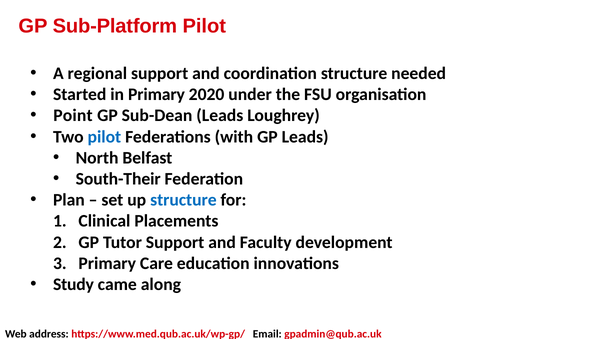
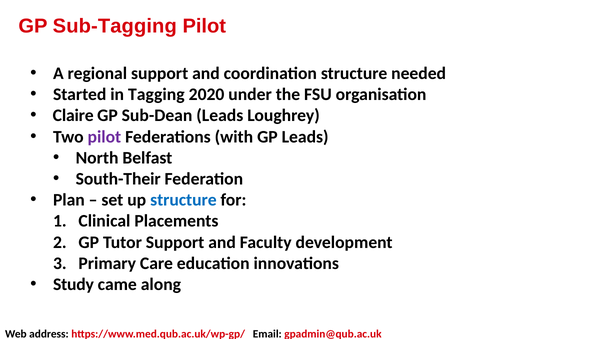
Sub-Platform: Sub-Platform -> Sub-Tagging
in Primary: Primary -> Tagging
Point: Point -> Claire
pilot at (104, 137) colour: blue -> purple
